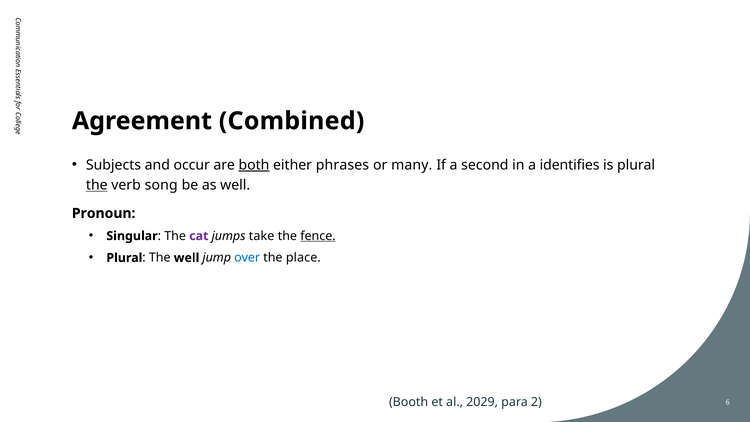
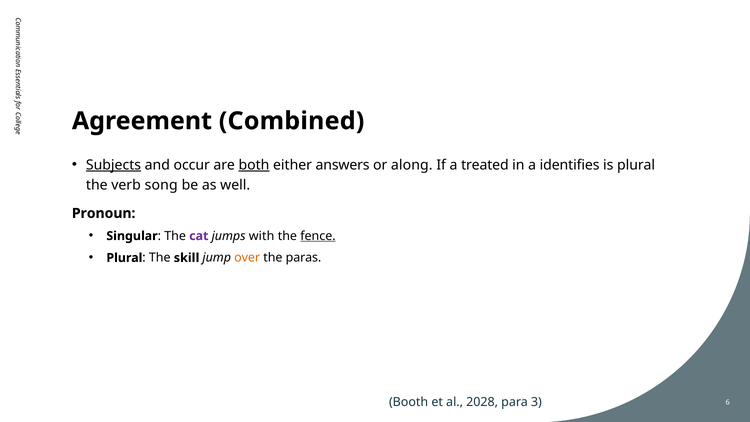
Subjects underline: none -> present
phrases: phrases -> answers
many: many -> along
second: second -> treated
the at (97, 185) underline: present -> none
take: take -> with
The well: well -> skill
over colour: blue -> orange
place: place -> paras
2029: 2029 -> 2028
2: 2 -> 3
